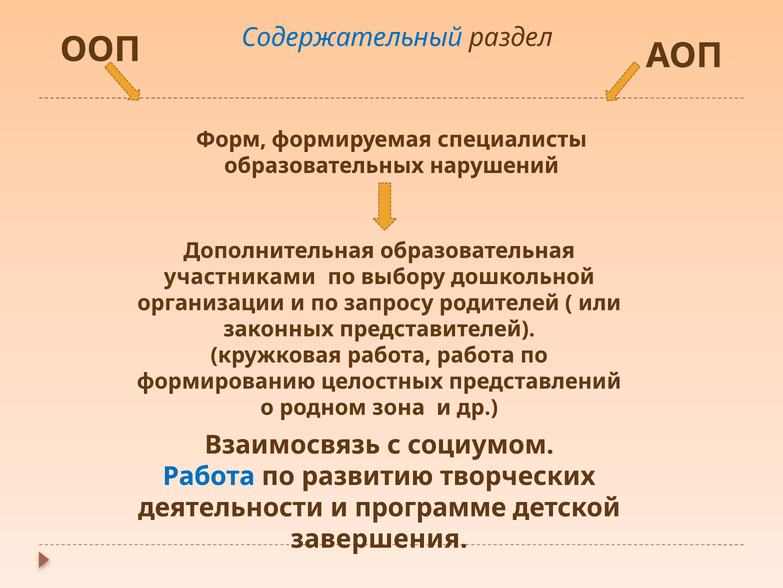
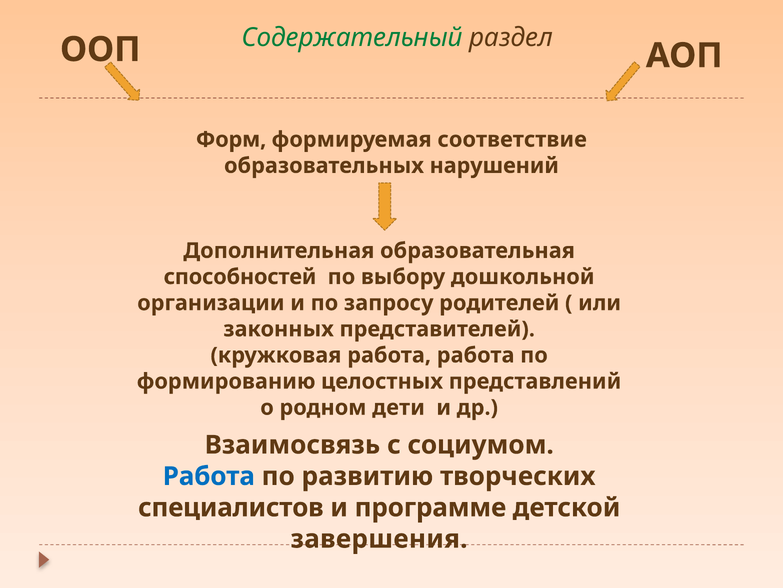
Содержательный colour: blue -> green
специалисты: специалисты -> соответствие
участниками: участниками -> способностей
зона: зона -> дети
деятельности: деятельности -> специалистов
